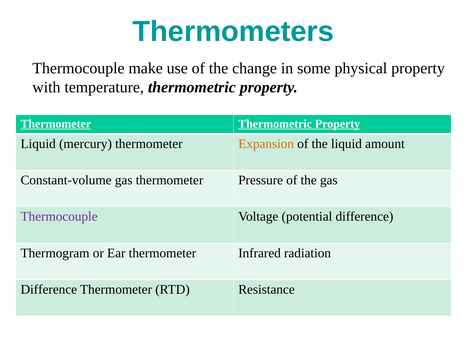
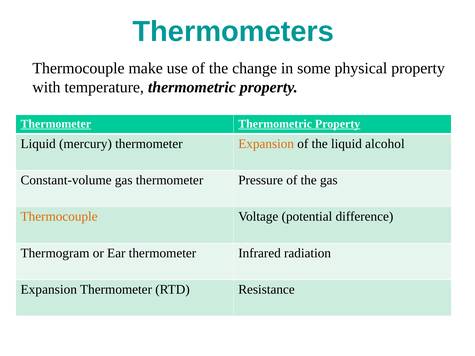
amount: amount -> alcohol
Thermocouple at (59, 217) colour: purple -> orange
Difference at (49, 290): Difference -> Expansion
